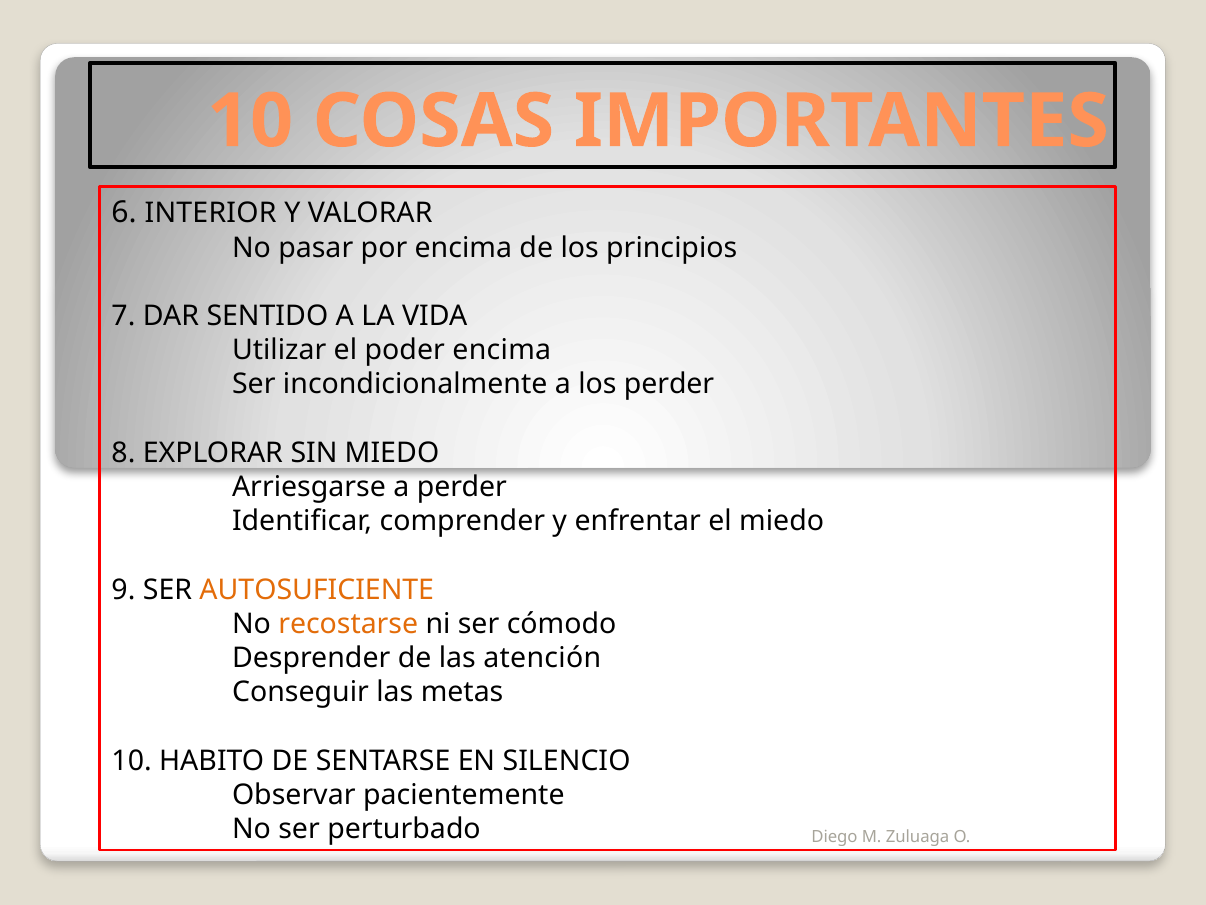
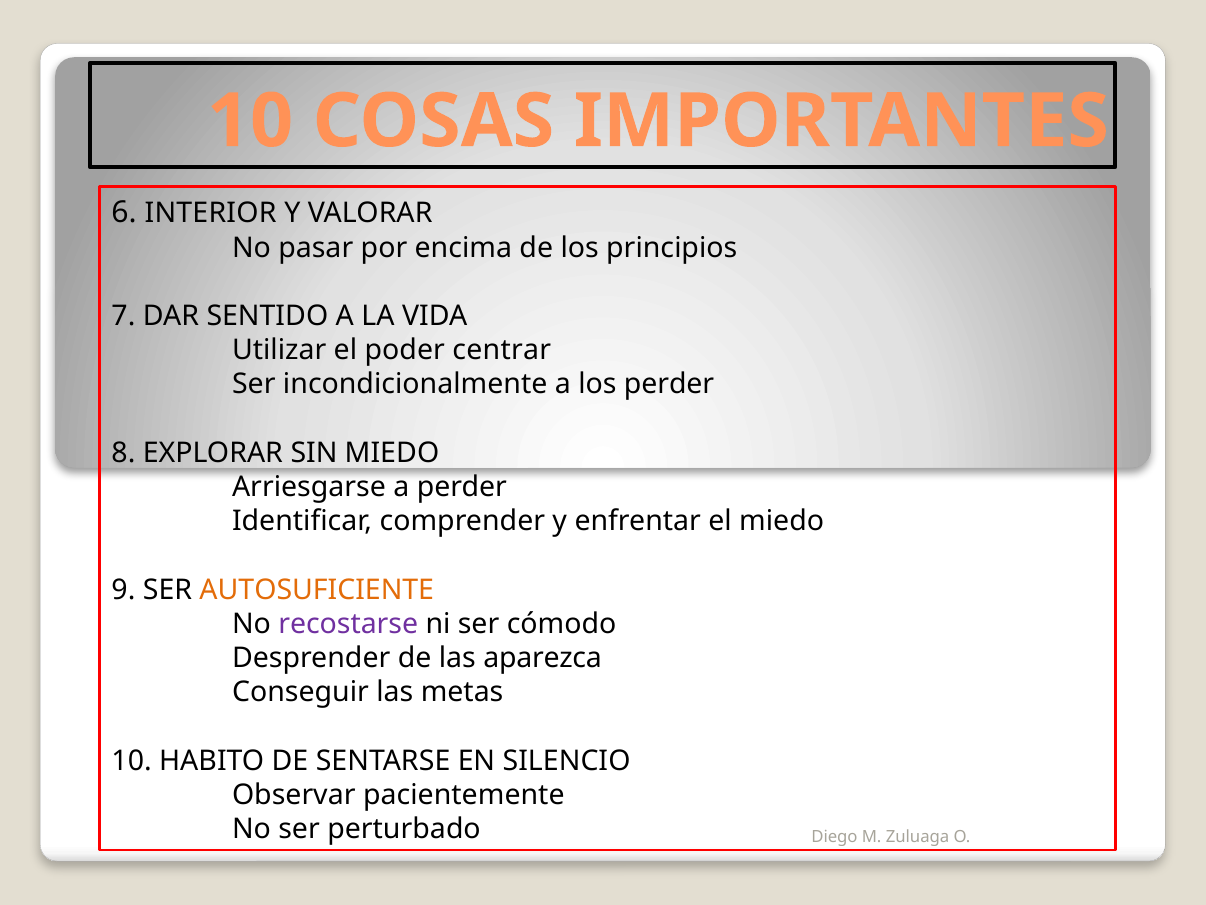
poder encima: encima -> centrar
recostarse colour: orange -> purple
atención: atención -> aparezca
